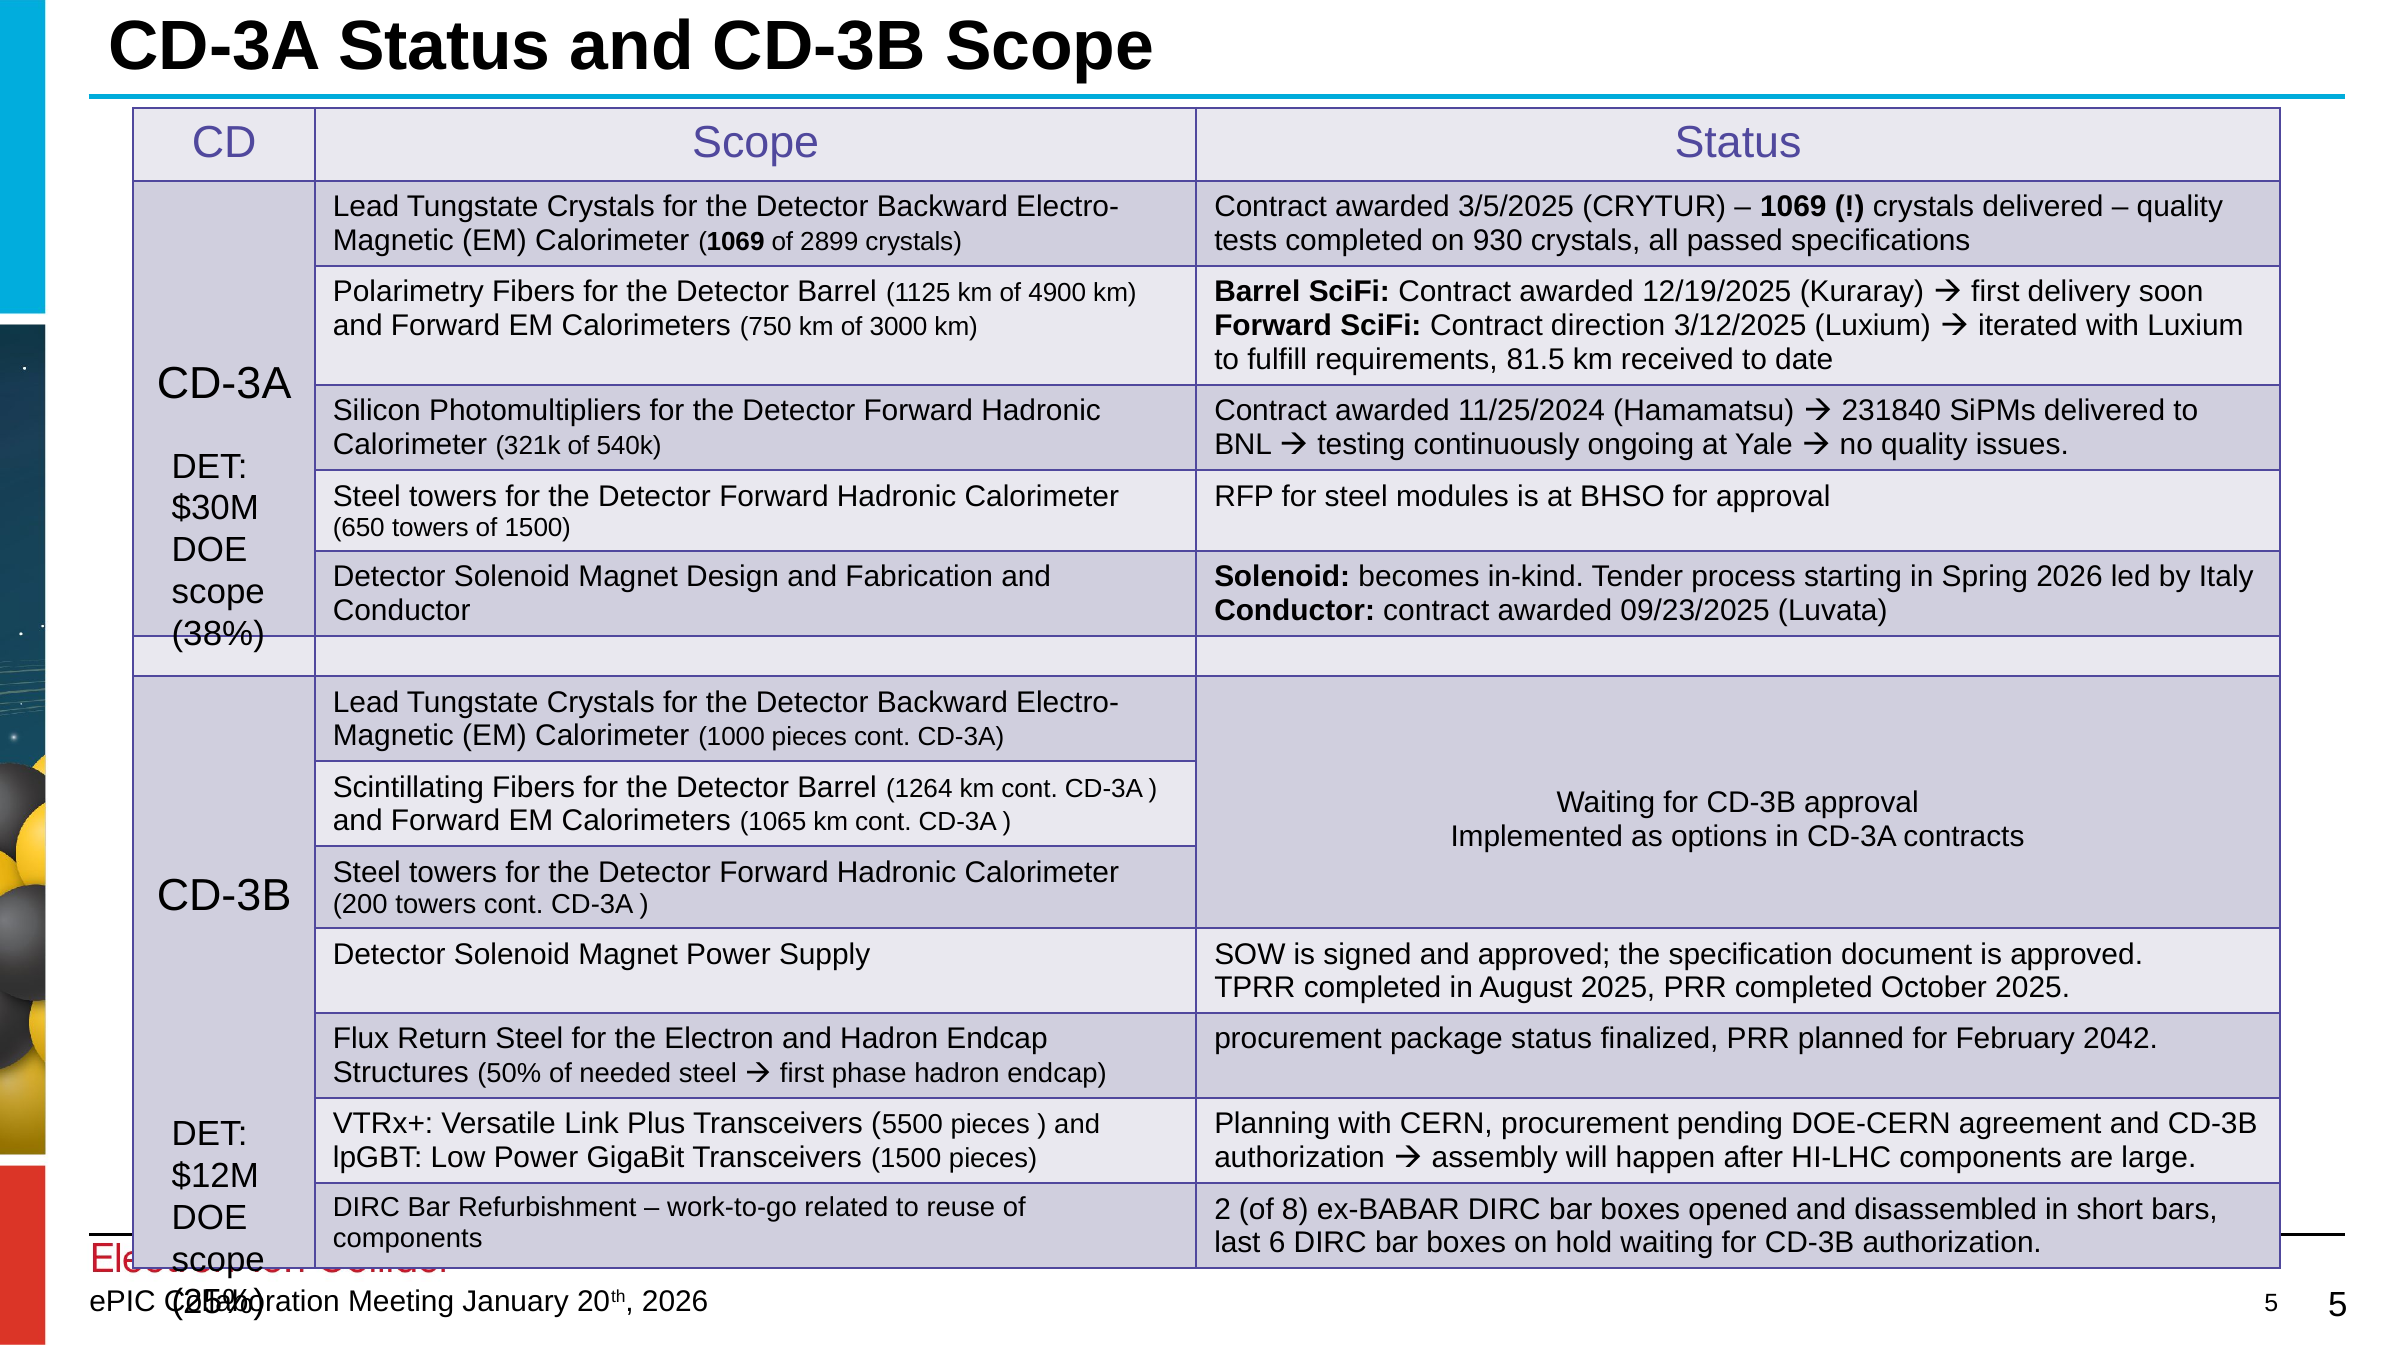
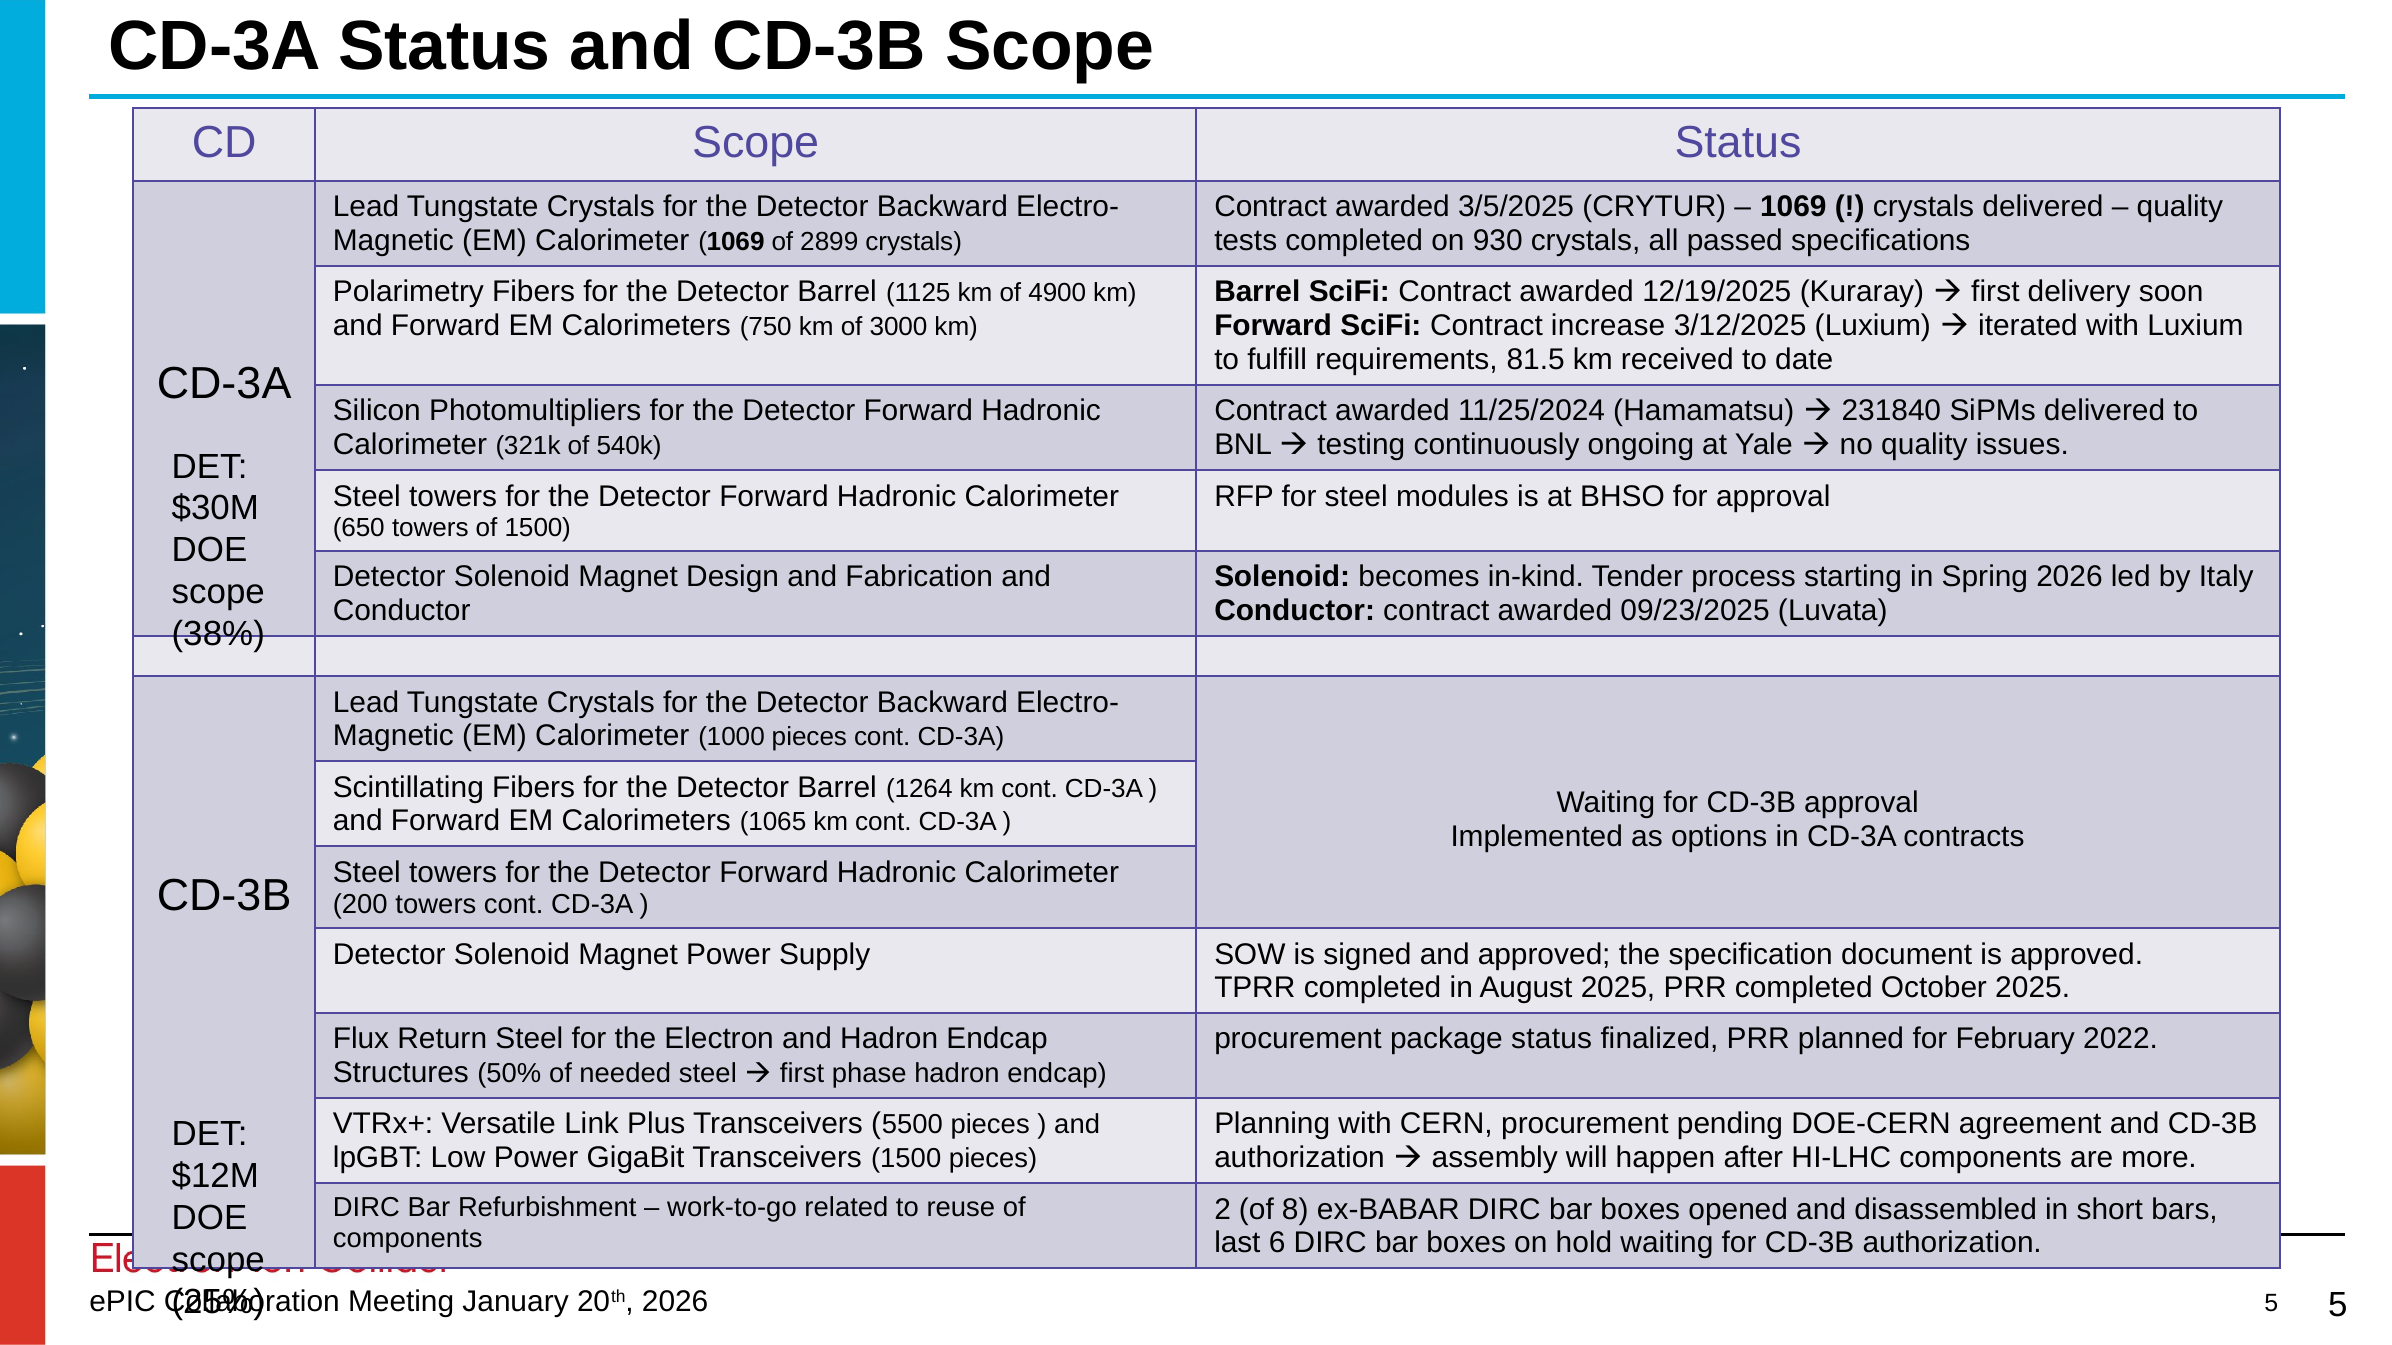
direction: direction -> increase
2042: 2042 -> 2022
large: large -> more
